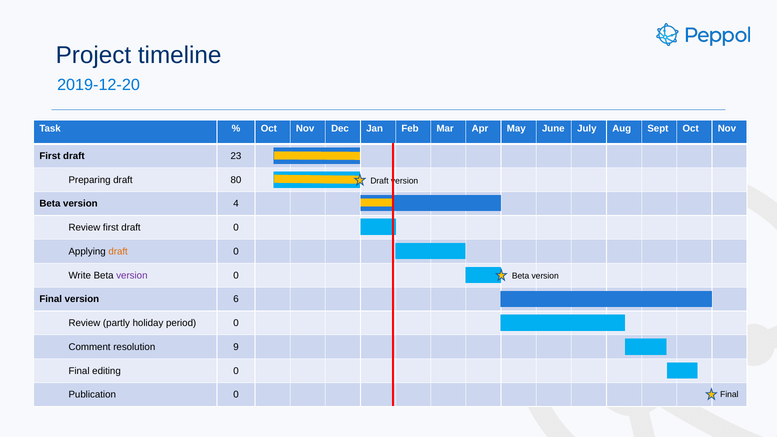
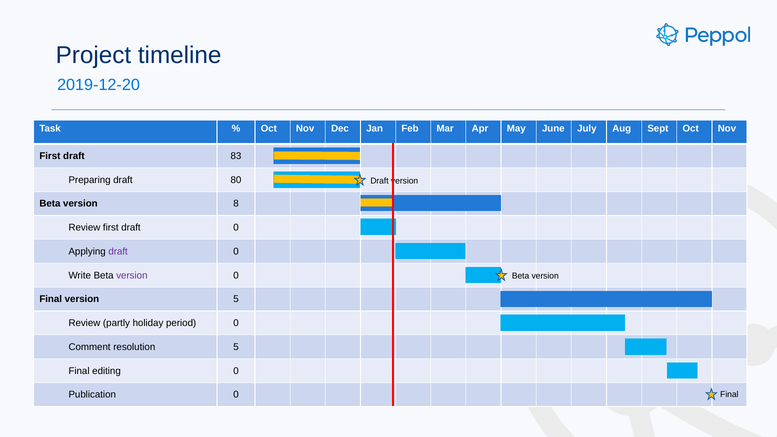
23: 23 -> 83
4: 4 -> 8
draft at (118, 252) colour: orange -> purple
version 6: 6 -> 5
resolution 9: 9 -> 5
